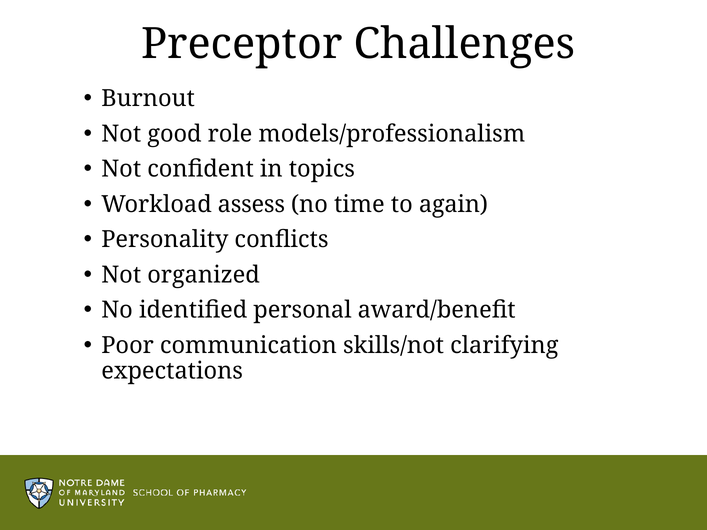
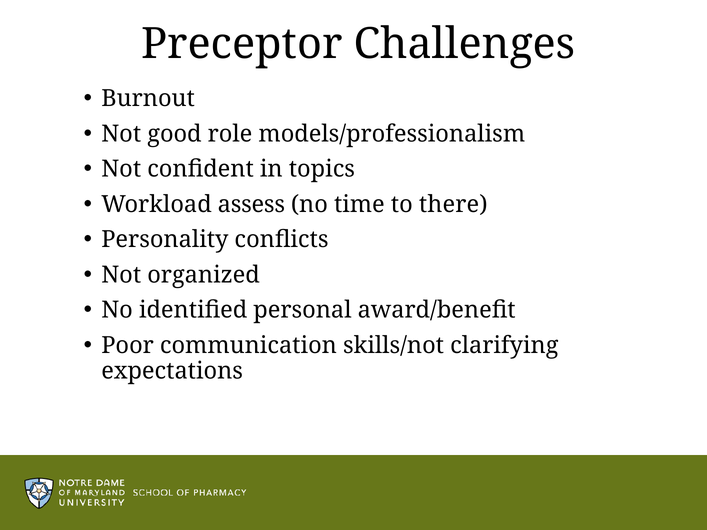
again: again -> there
